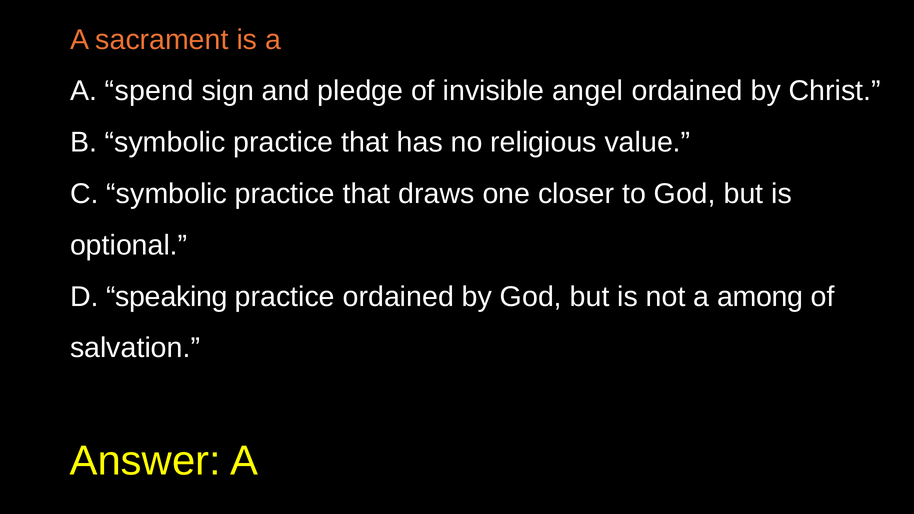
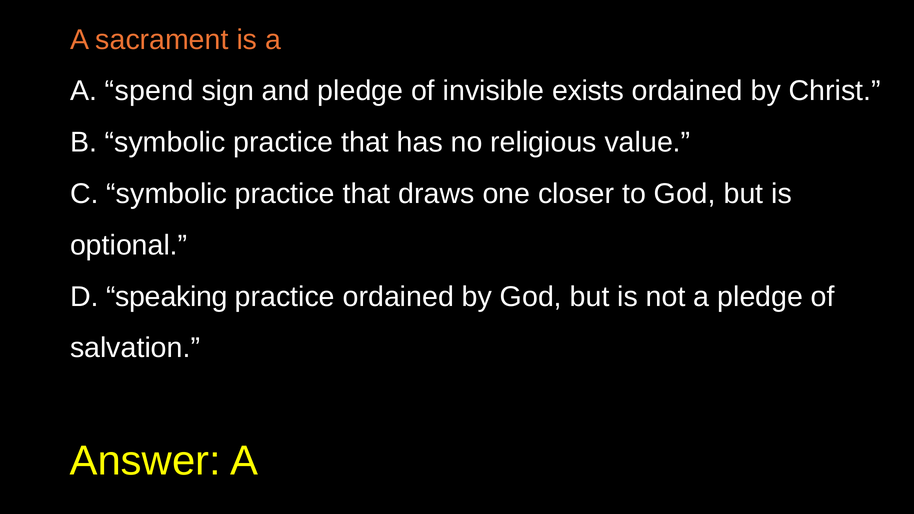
angel: angel -> exists
a among: among -> pledge
